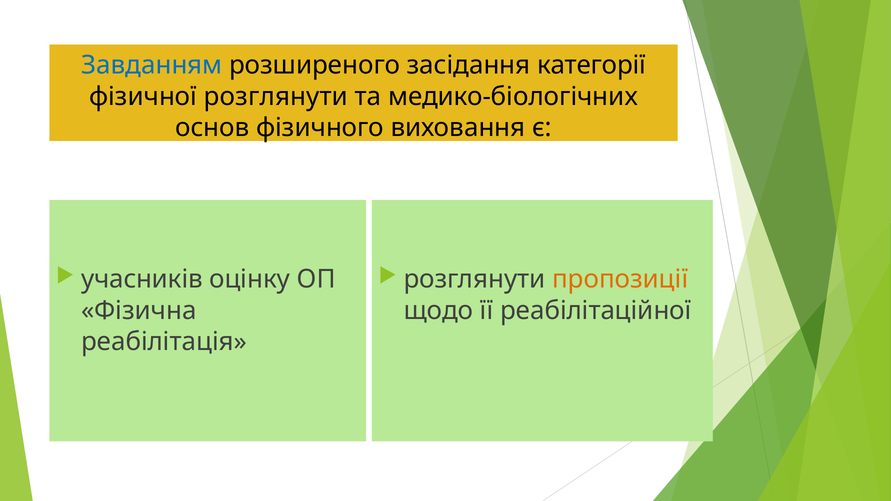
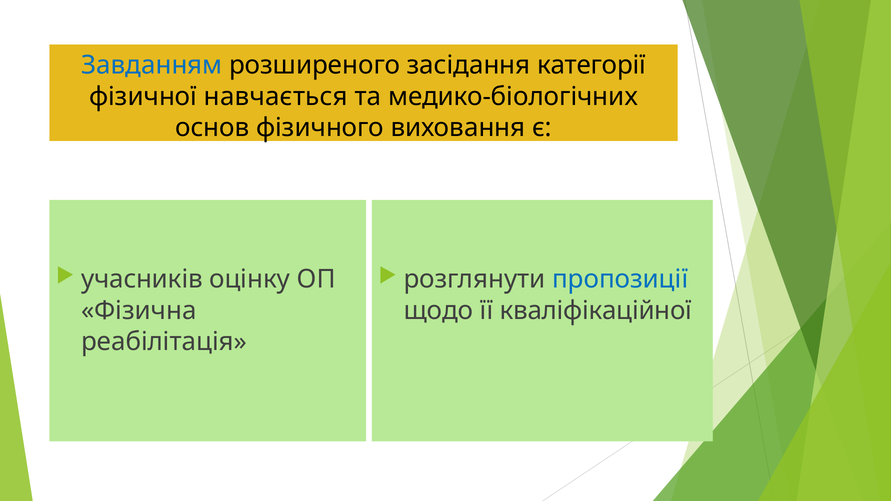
фізичної розглянути: розглянути -> навчається
пропозиції colour: orange -> blue
реабілітаційної: реабілітаційної -> кваліфікаційної
